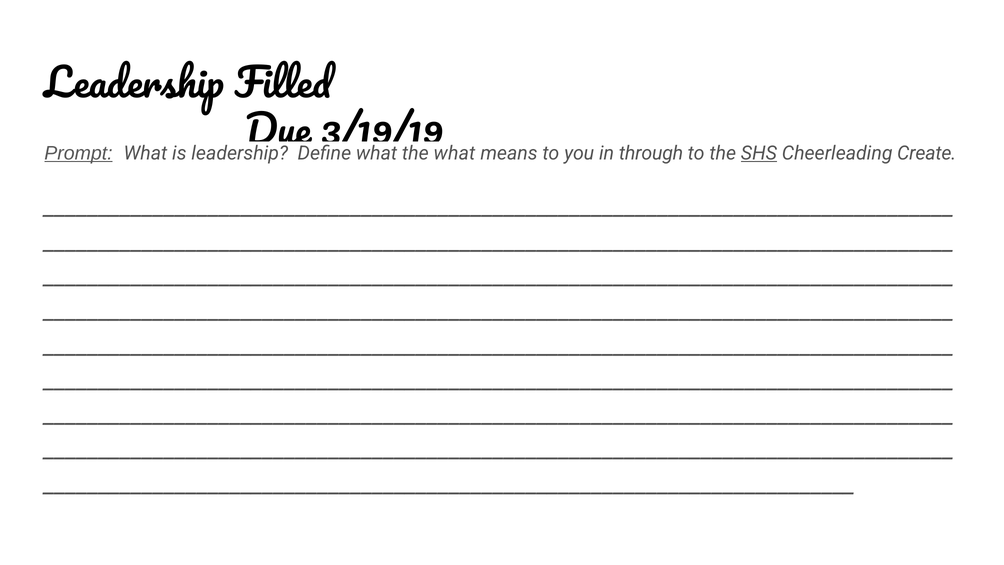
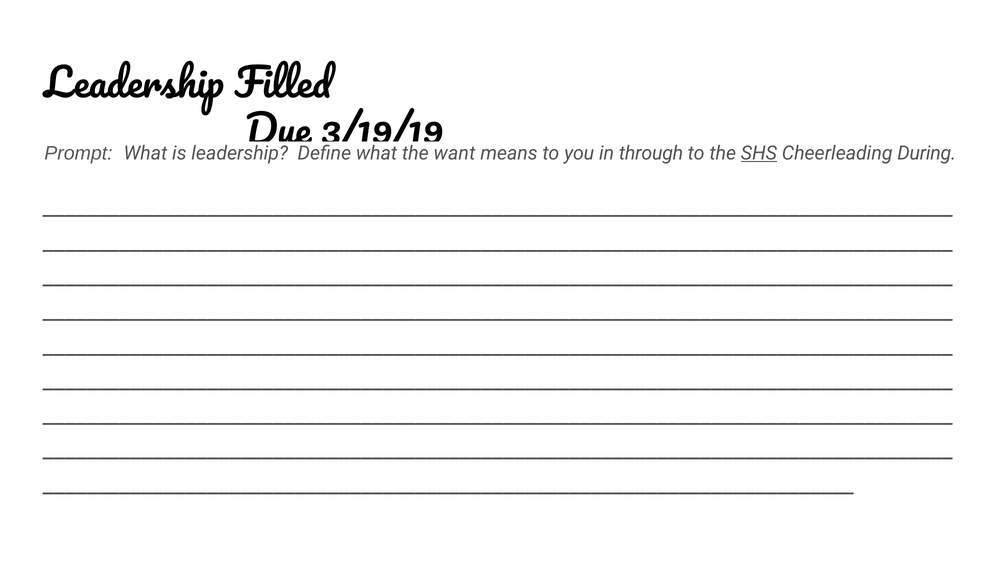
Prompt underline: present -> none
what at (454, 153): what -> want
Create: Create -> During
